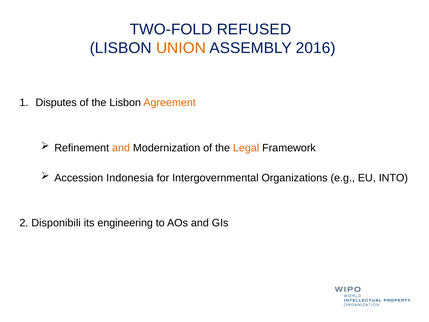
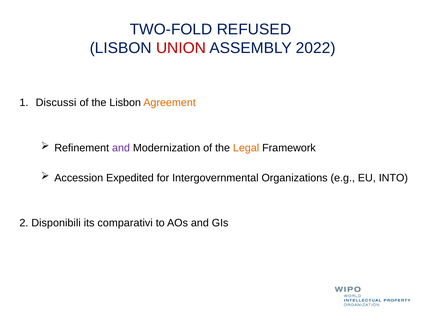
UNION colour: orange -> red
2016: 2016 -> 2022
Disputes: Disputes -> Discussi
and at (121, 148) colour: orange -> purple
Indonesia: Indonesia -> Expedited
engineering: engineering -> comparativi
